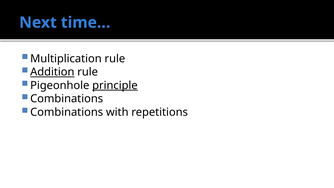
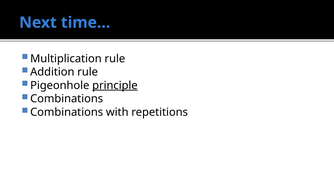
Addition underline: present -> none
